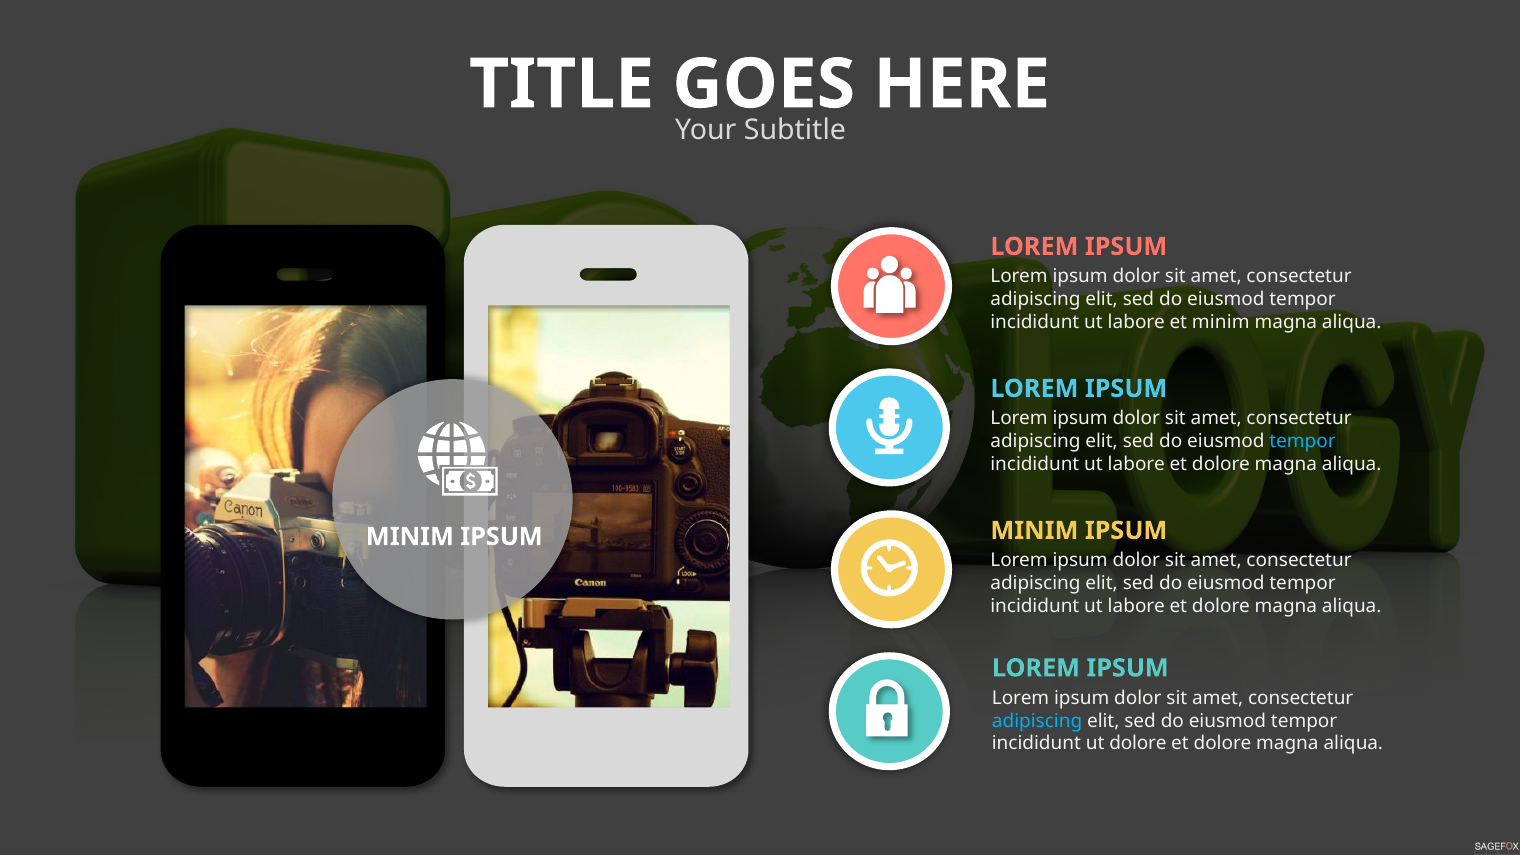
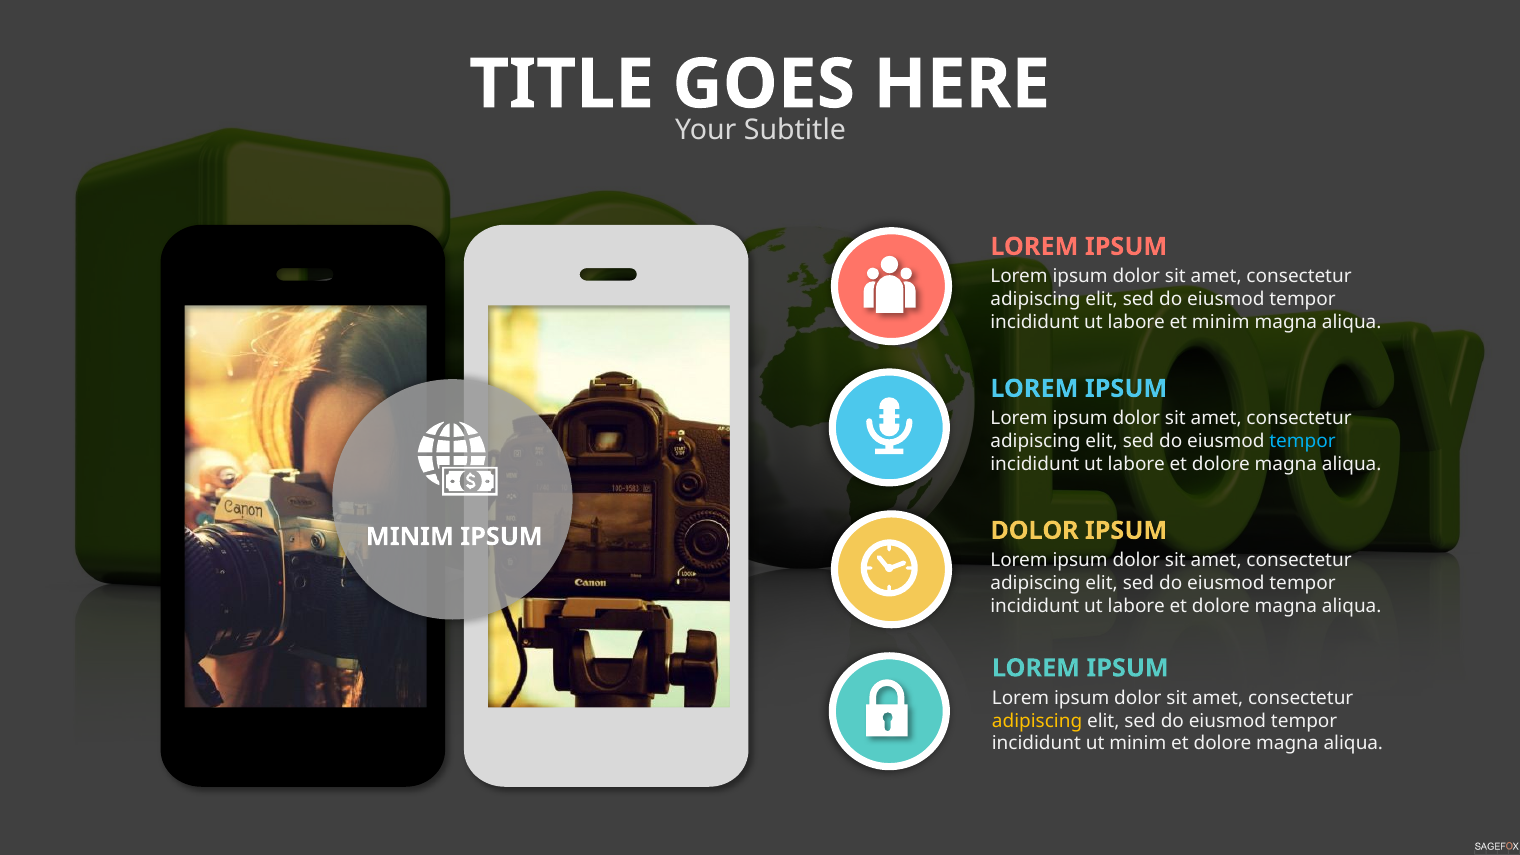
MINIM at (1034, 531): MINIM -> DOLOR
adipiscing at (1037, 721) colour: light blue -> yellow
ut dolore: dolore -> minim
